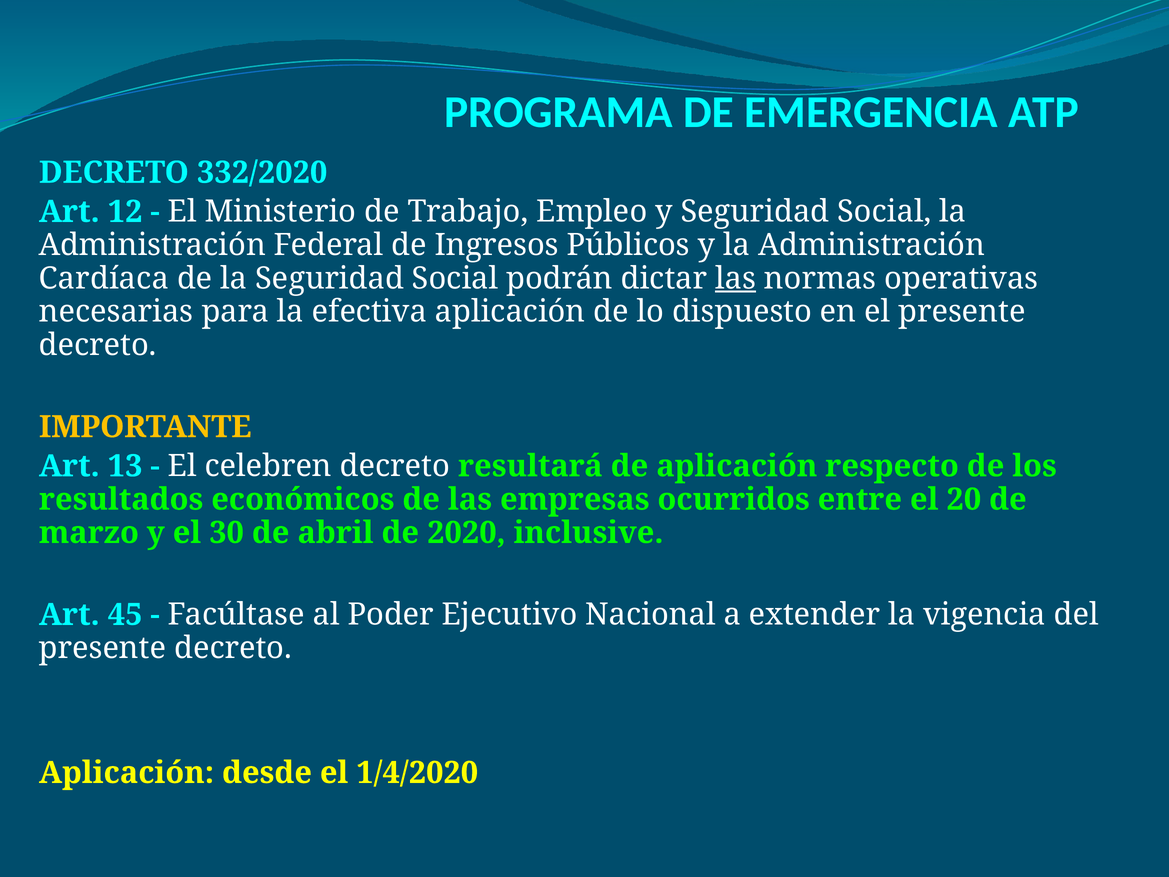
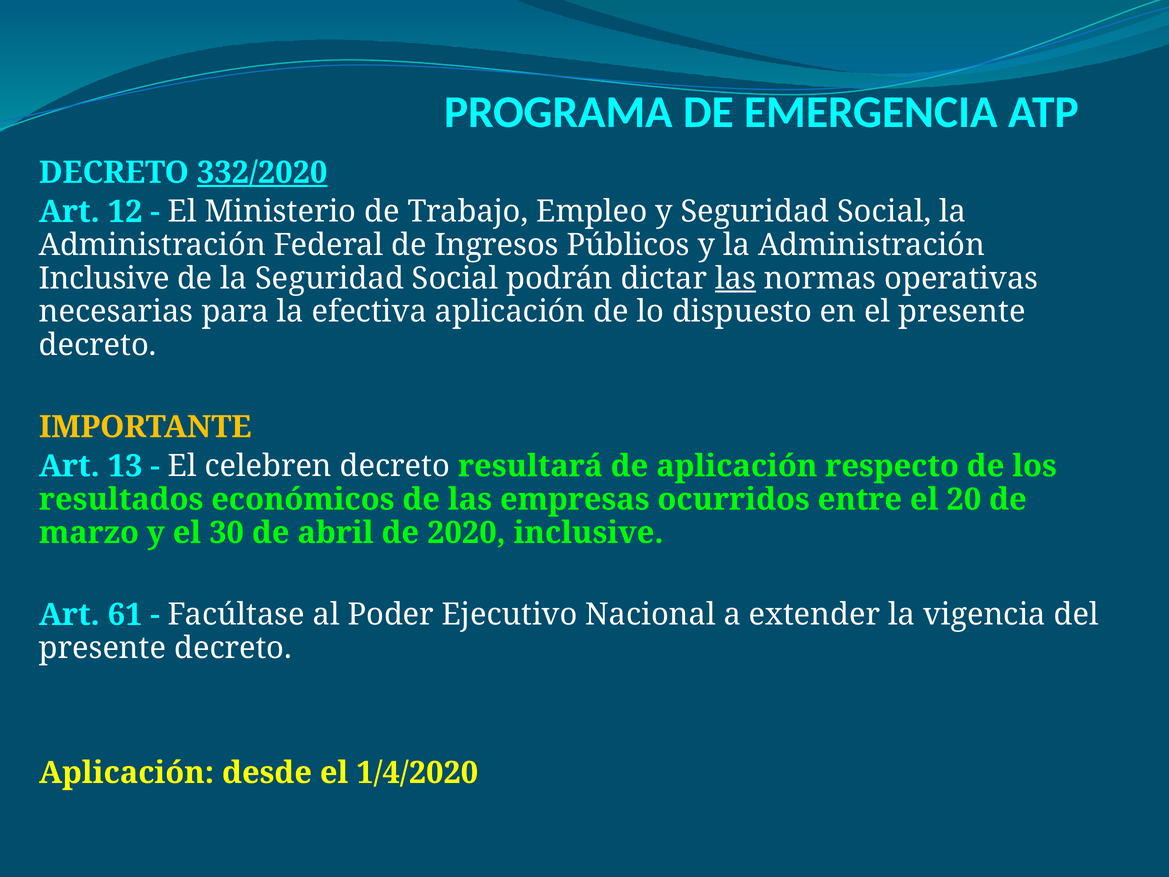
332/2020 underline: none -> present
Cardíaca at (104, 278): Cardíaca -> Inclusive
45: 45 -> 61
